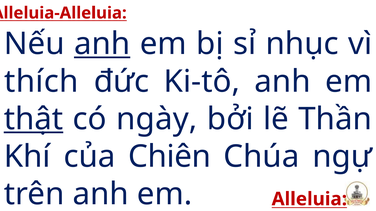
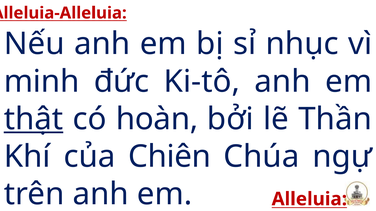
anh at (102, 44) underline: present -> none
thích: thích -> minh
ngày: ngày -> hoàn
